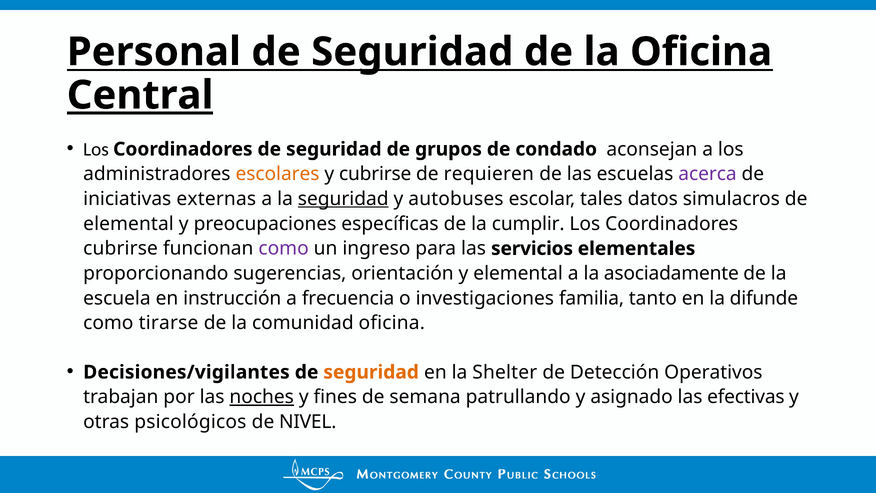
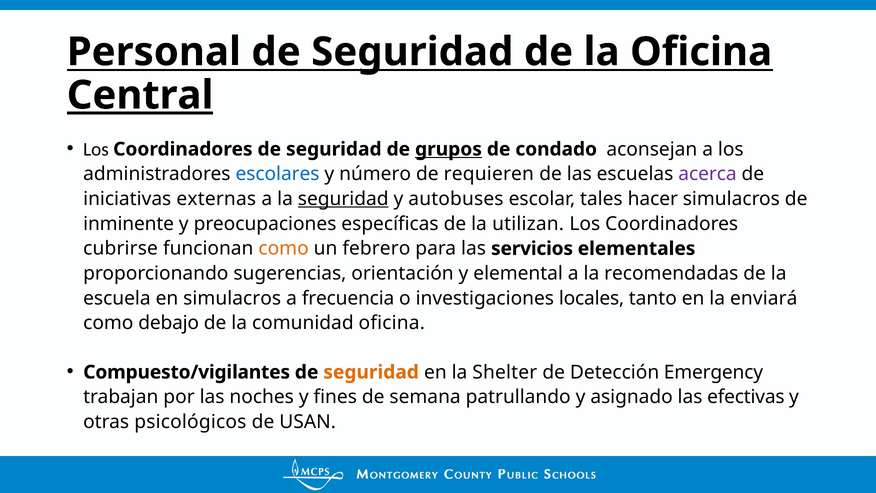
grupos underline: none -> present
escolares colour: orange -> blue
y cubrirse: cubrirse -> número
datos: datos -> hacer
elemental at (129, 224): elemental -> inminente
cumplir: cumplir -> utilizan
como at (284, 248) colour: purple -> orange
ingreso: ingreso -> febrero
asociadamente: asociadamente -> recomendadas
en instrucción: instrucción -> simulacros
familia: familia -> locales
difunde: difunde -> enviará
tirarse: tirarse -> debajo
Decisiones/vigilantes: Decisiones/vigilantes -> Compuesto/vigilantes
Operativos: Operativos -> Emergency
noches underline: present -> none
NIVEL: NIVEL -> USAN
